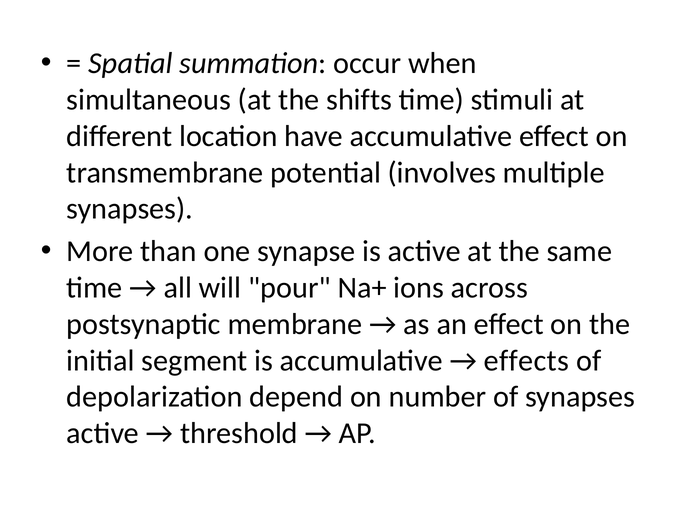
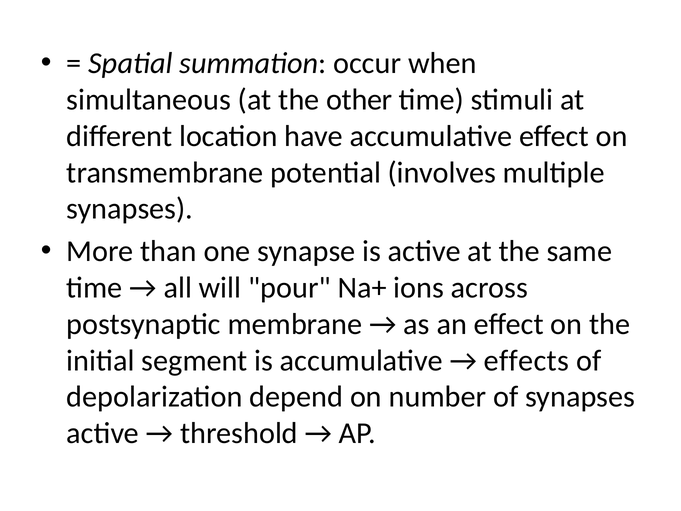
shifts: shifts -> other
